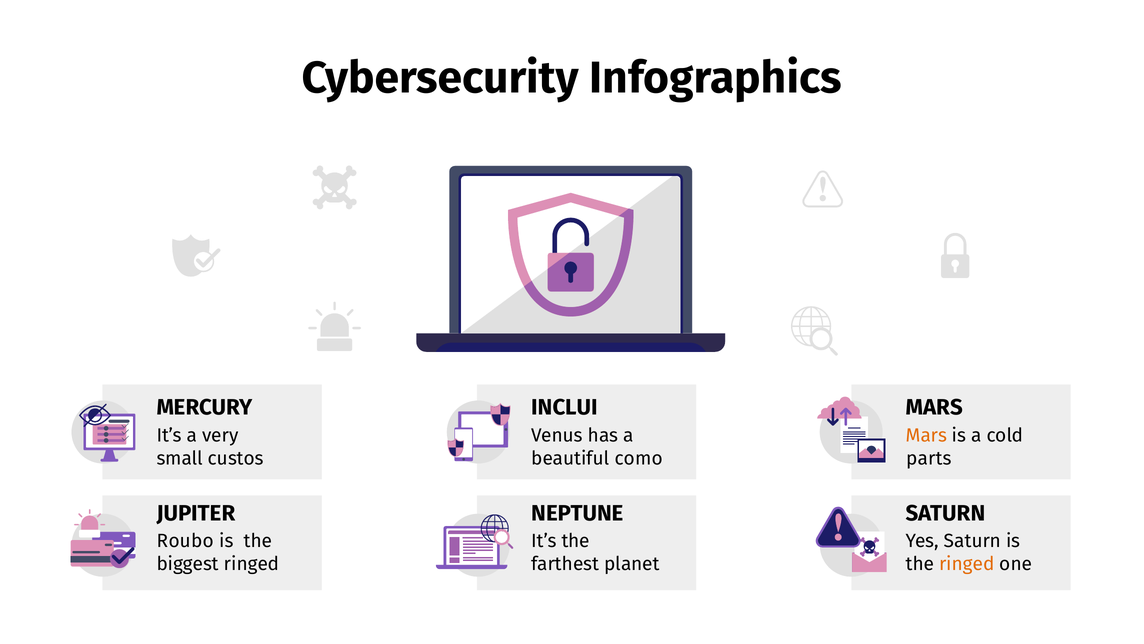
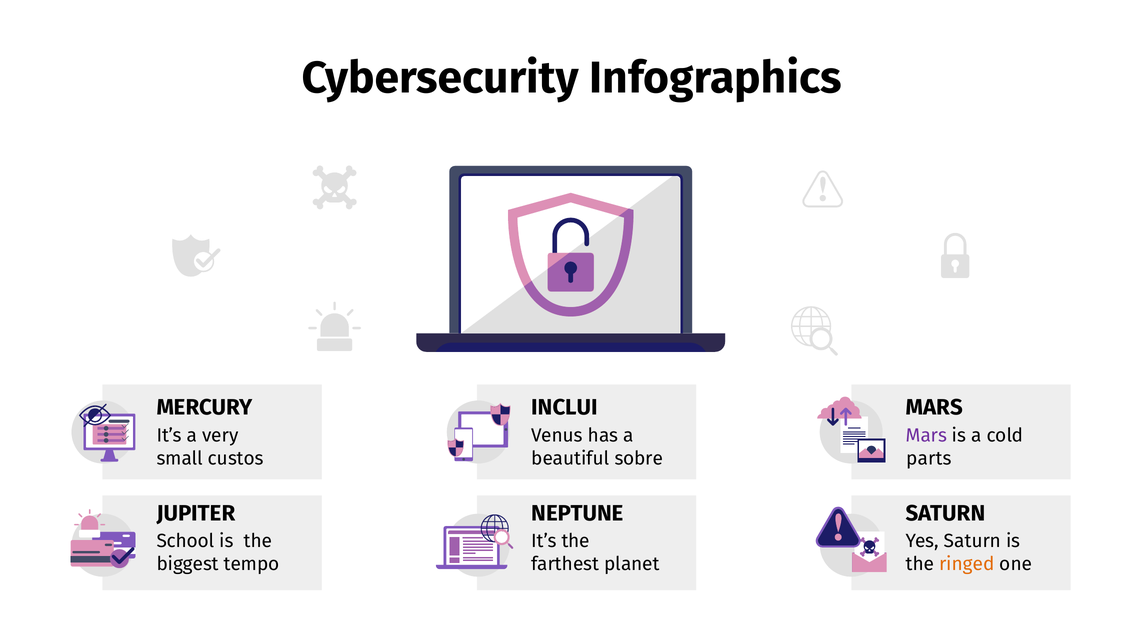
Mars at (926, 435) colour: orange -> purple
como: como -> sobre
Roubo: Roubo -> School
biggest ringed: ringed -> tempo
